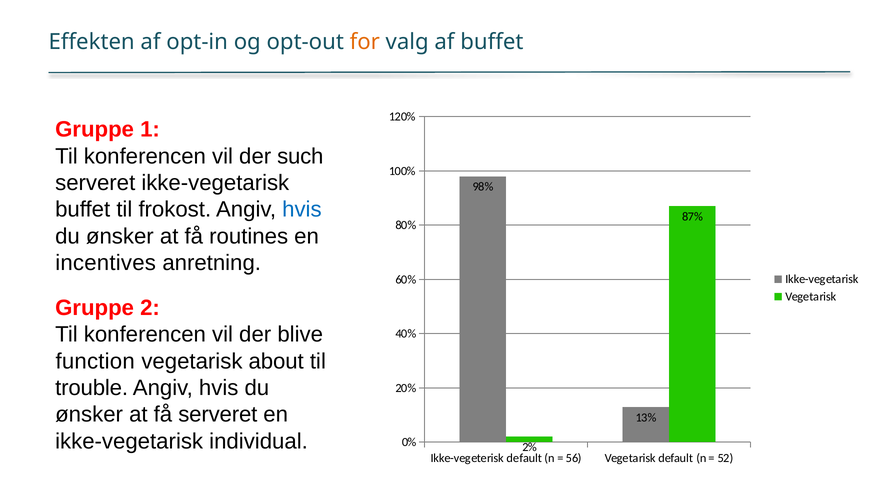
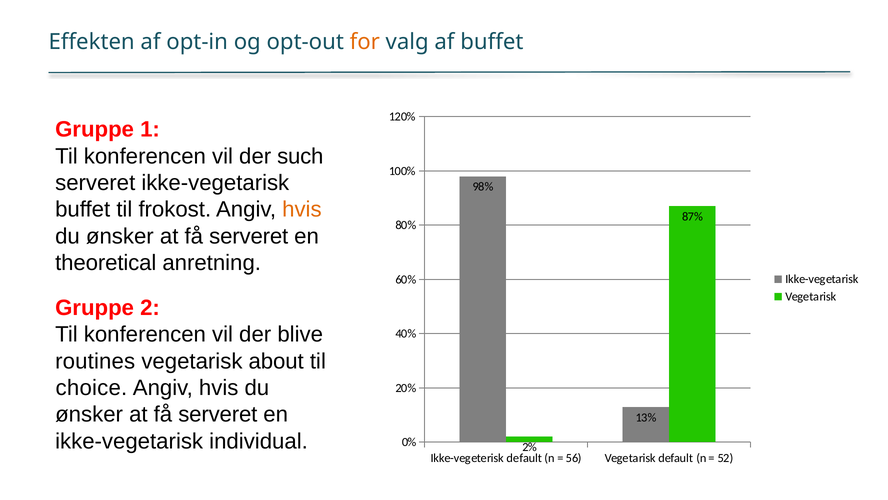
hvis at (302, 209) colour: blue -> orange
routines at (249, 236): routines -> serveret
incentives: incentives -> theoretical
function: function -> routines
trouble: trouble -> choice
